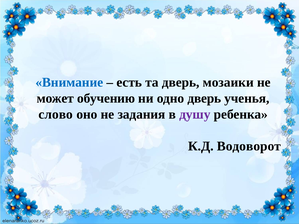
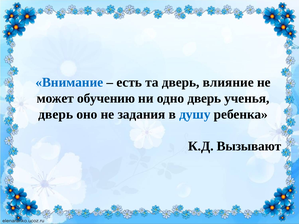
мозаики: мозаики -> влияние
слово at (56, 114): слово -> дверь
душу colour: purple -> blue
Водоворот: Водоворот -> Вызывают
